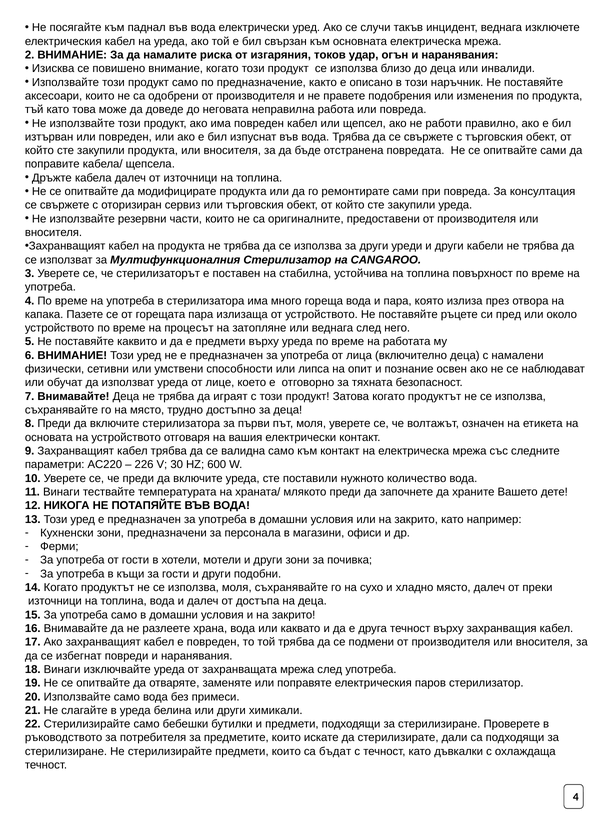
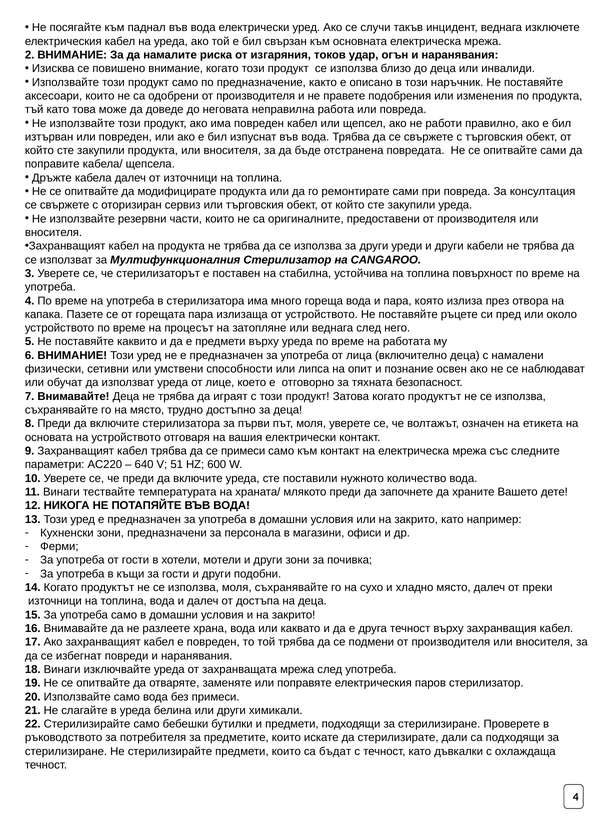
се валидна: валидна -> примеси
226: 226 -> 640
30: 30 -> 51
